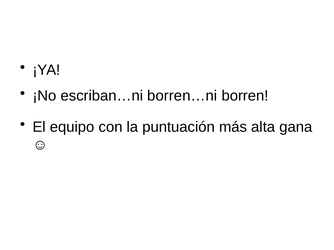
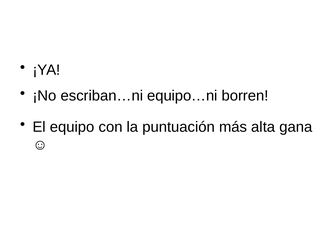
borren…ni: borren…ni -> equipo…ni
